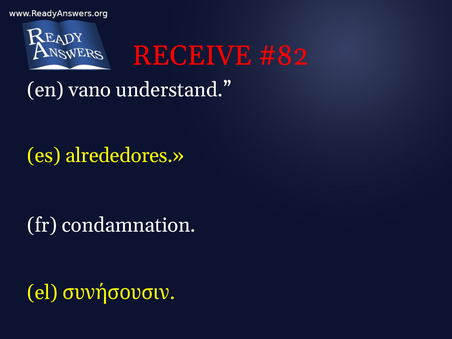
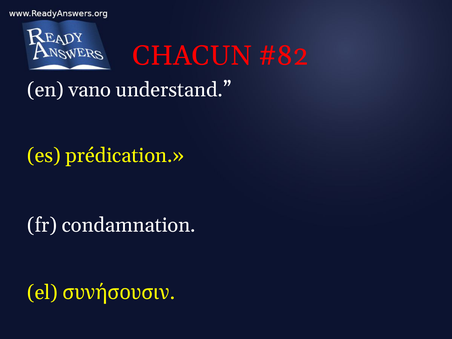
RECEIVE: RECEIVE -> CHACUN
alrededores: alrededores -> prédication
